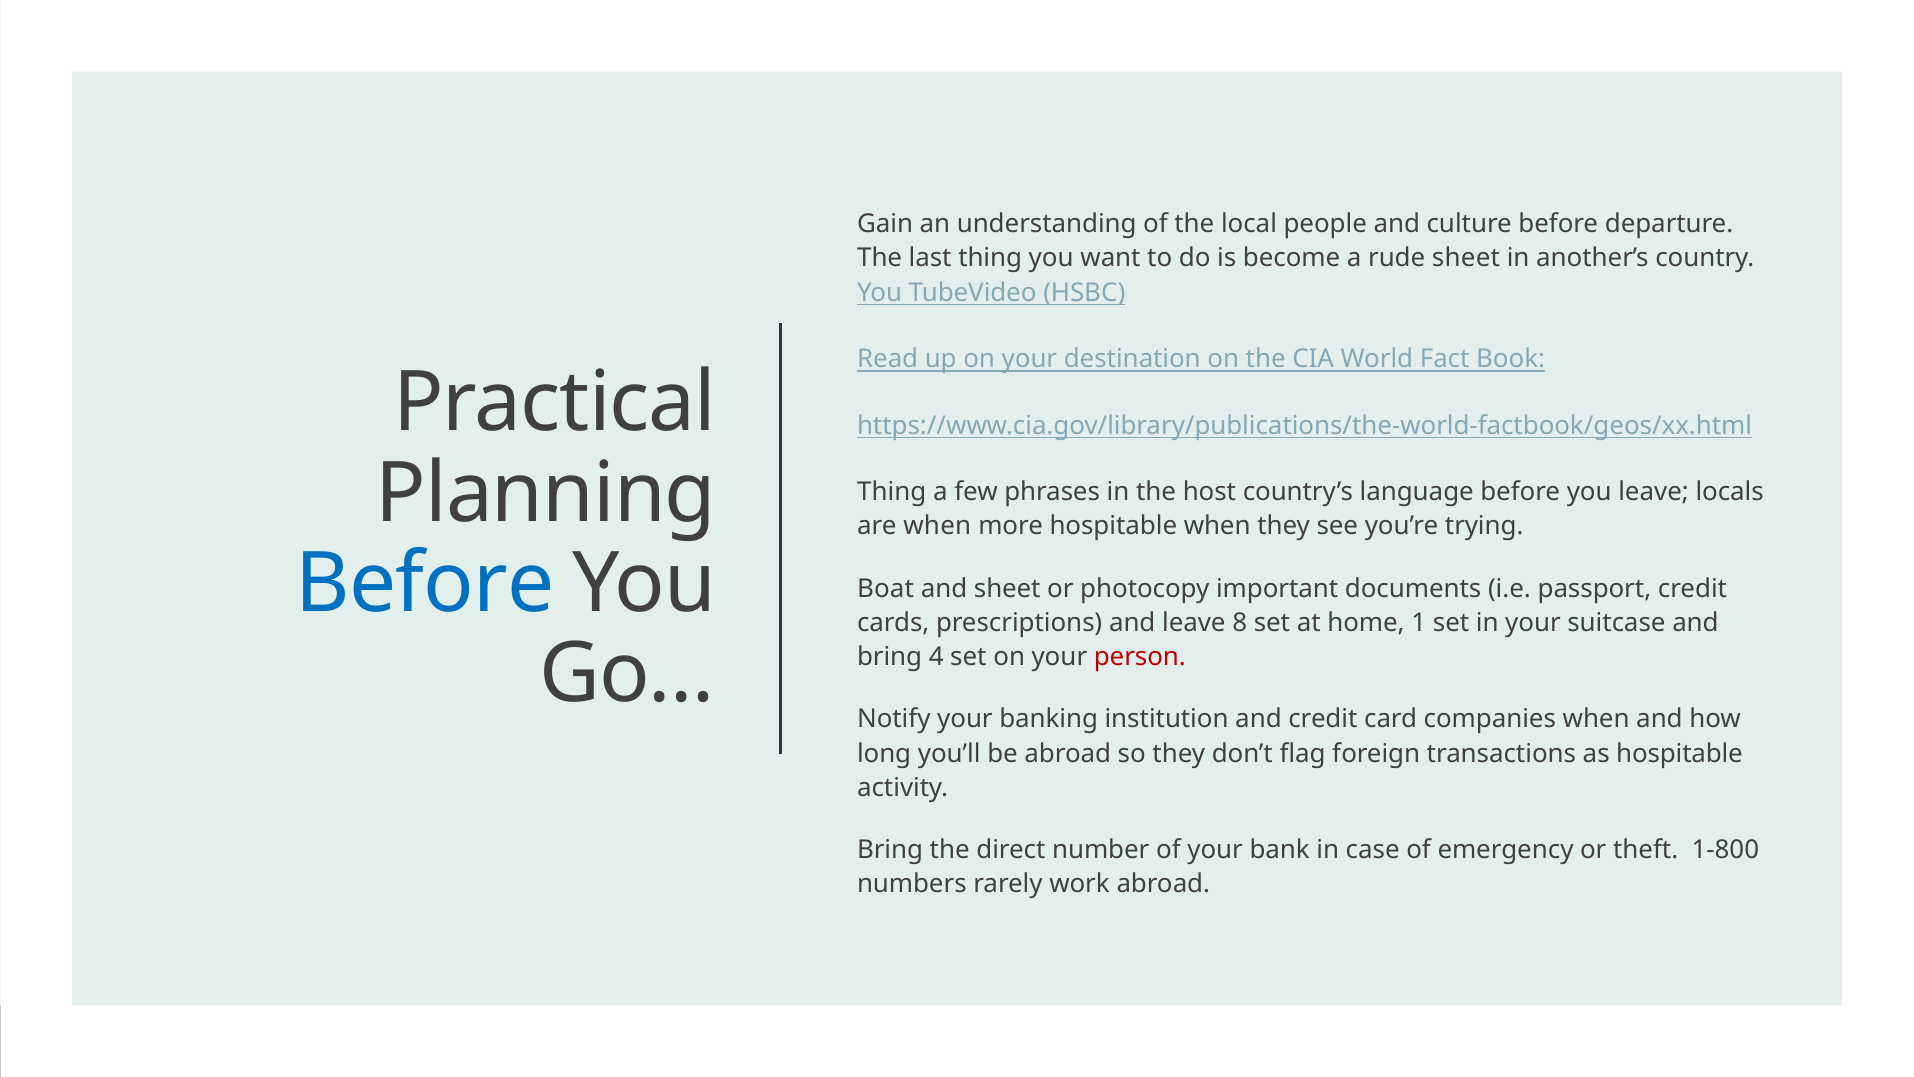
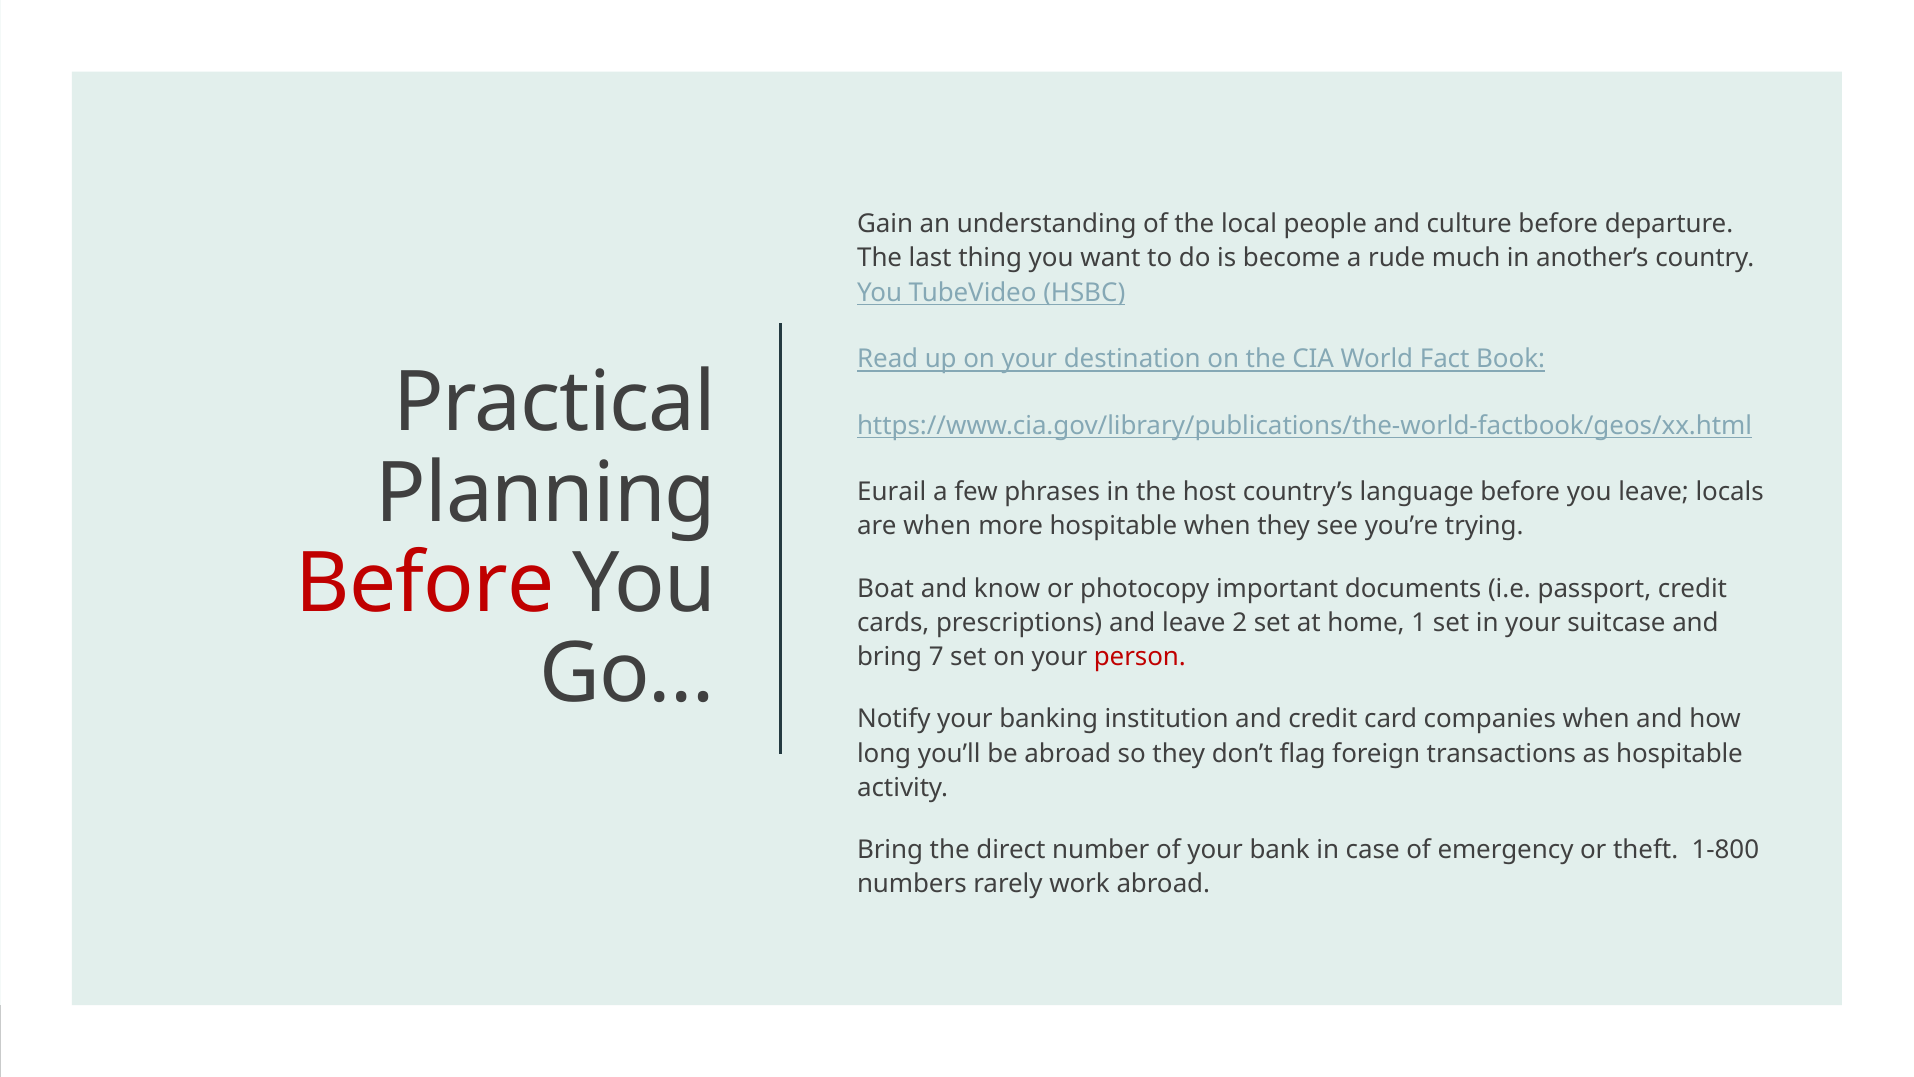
rude sheet: sheet -> much
Thing at (892, 492): Thing -> Eurail
Before at (425, 584) colour: blue -> red
and sheet: sheet -> know
8: 8 -> 2
4: 4 -> 7
